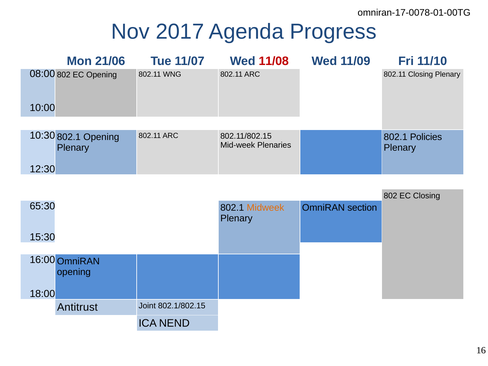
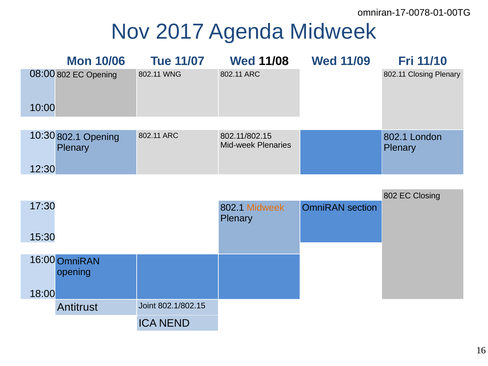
Agenda Progress: Progress -> Midweek
21/06: 21/06 -> 10/06
11/08 colour: red -> black
Policies: Policies -> London
65:30: 65:30 -> 17:30
